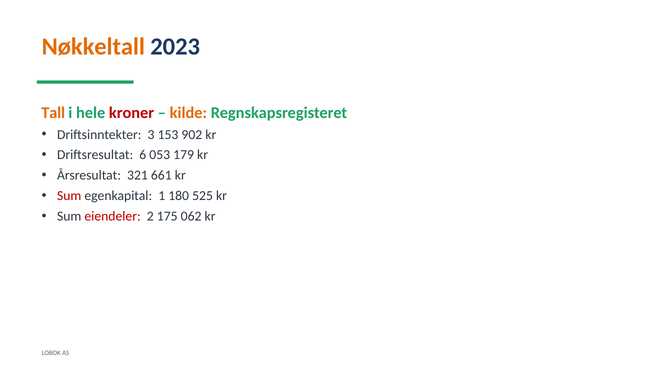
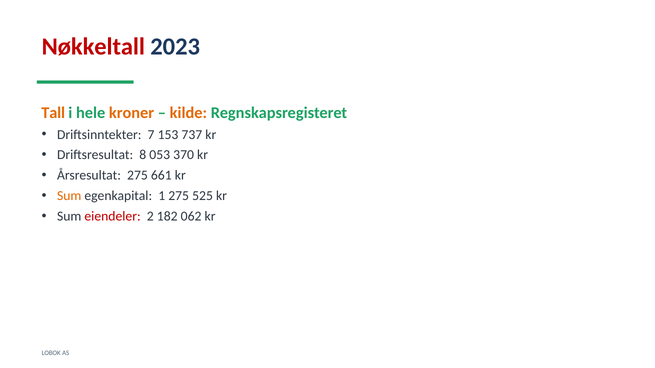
Nøkkeltall colour: orange -> red
kroner colour: red -> orange
3: 3 -> 7
902: 902 -> 737
6: 6 -> 8
179: 179 -> 370
Årsresultat 321: 321 -> 275
Sum at (69, 196) colour: red -> orange
1 180: 180 -> 275
175: 175 -> 182
